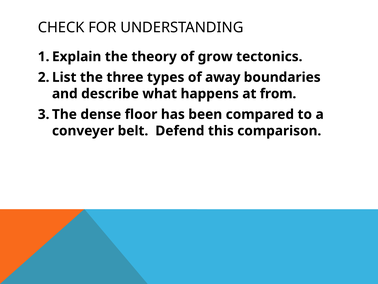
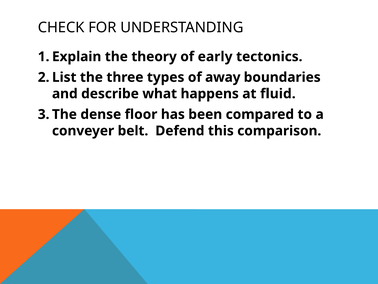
grow: grow -> early
from: from -> fluid
